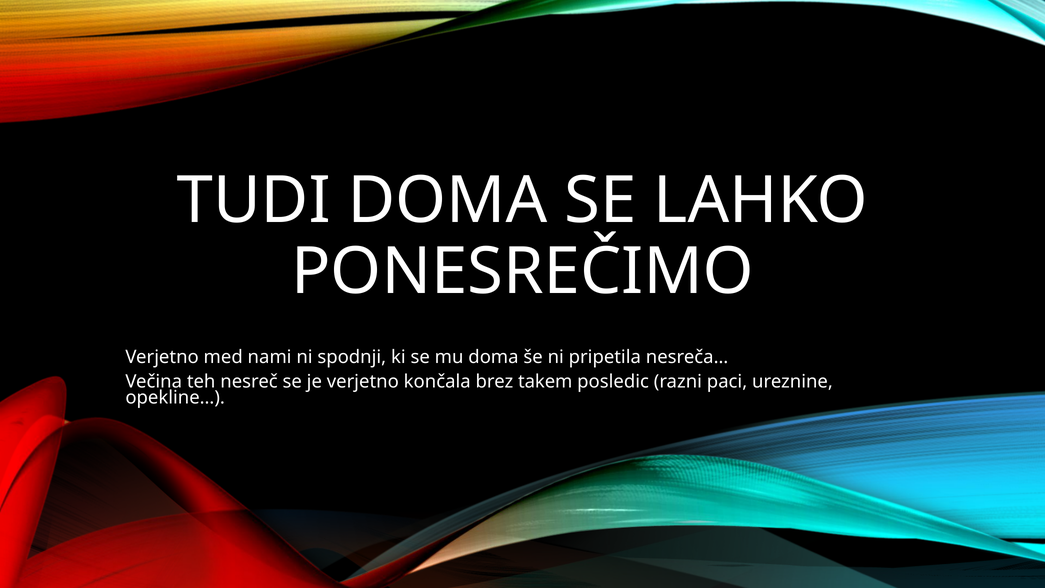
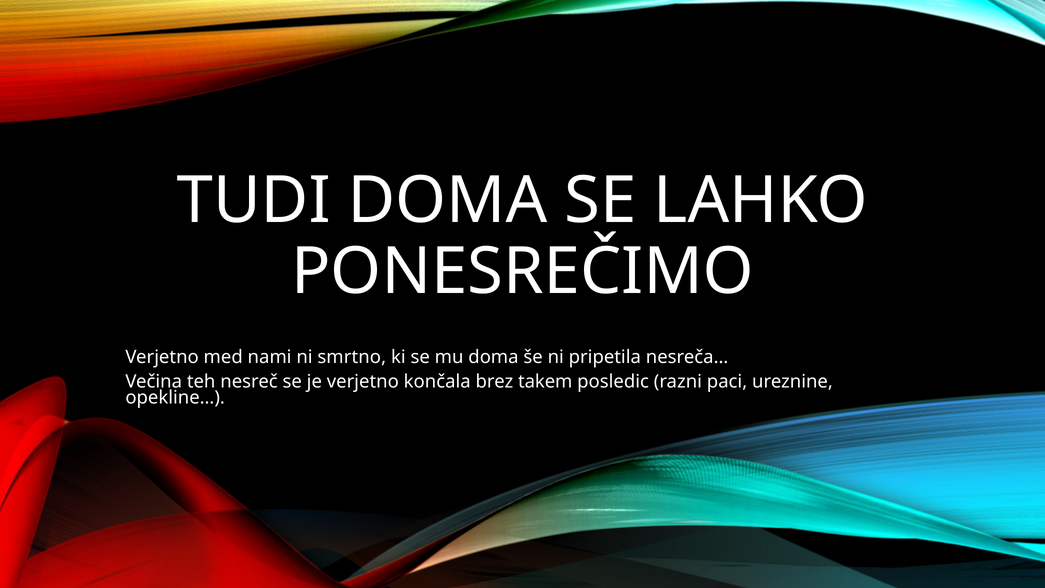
spodnji: spodnji -> smrtno
